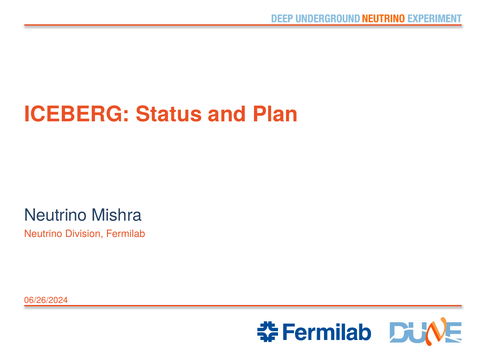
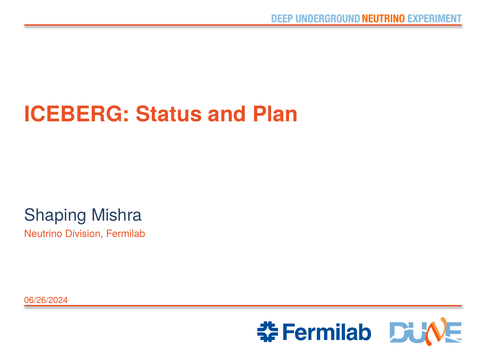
Neutrino at (56, 216): Neutrino -> Shaping
